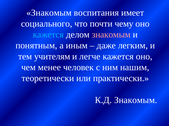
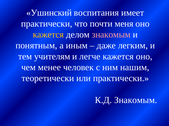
Знакомым at (49, 13): Знакомым -> Ушинский
социального at (47, 24): социального -> практически
чему: чему -> меня
кажется at (48, 35) colour: light blue -> yellow
